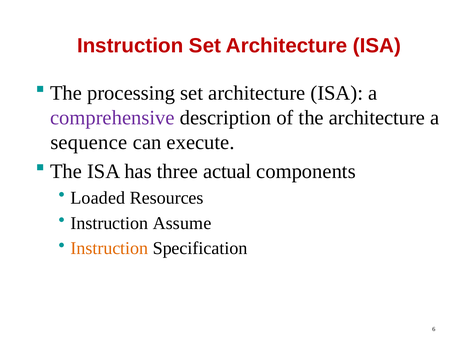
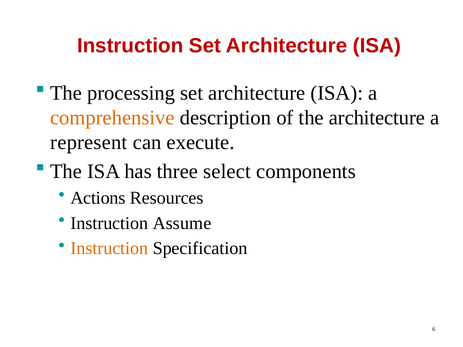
comprehensive colour: purple -> orange
sequence: sequence -> represent
actual: actual -> select
Loaded: Loaded -> Actions
